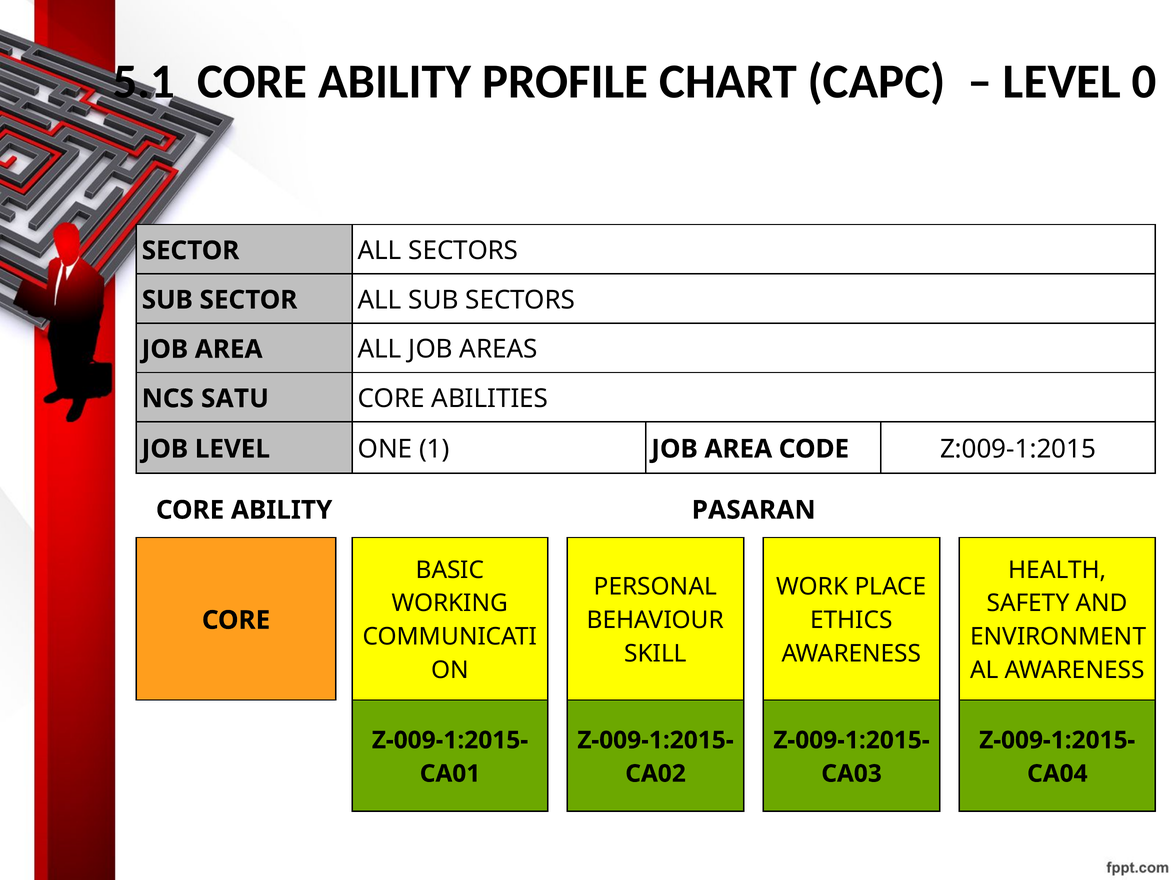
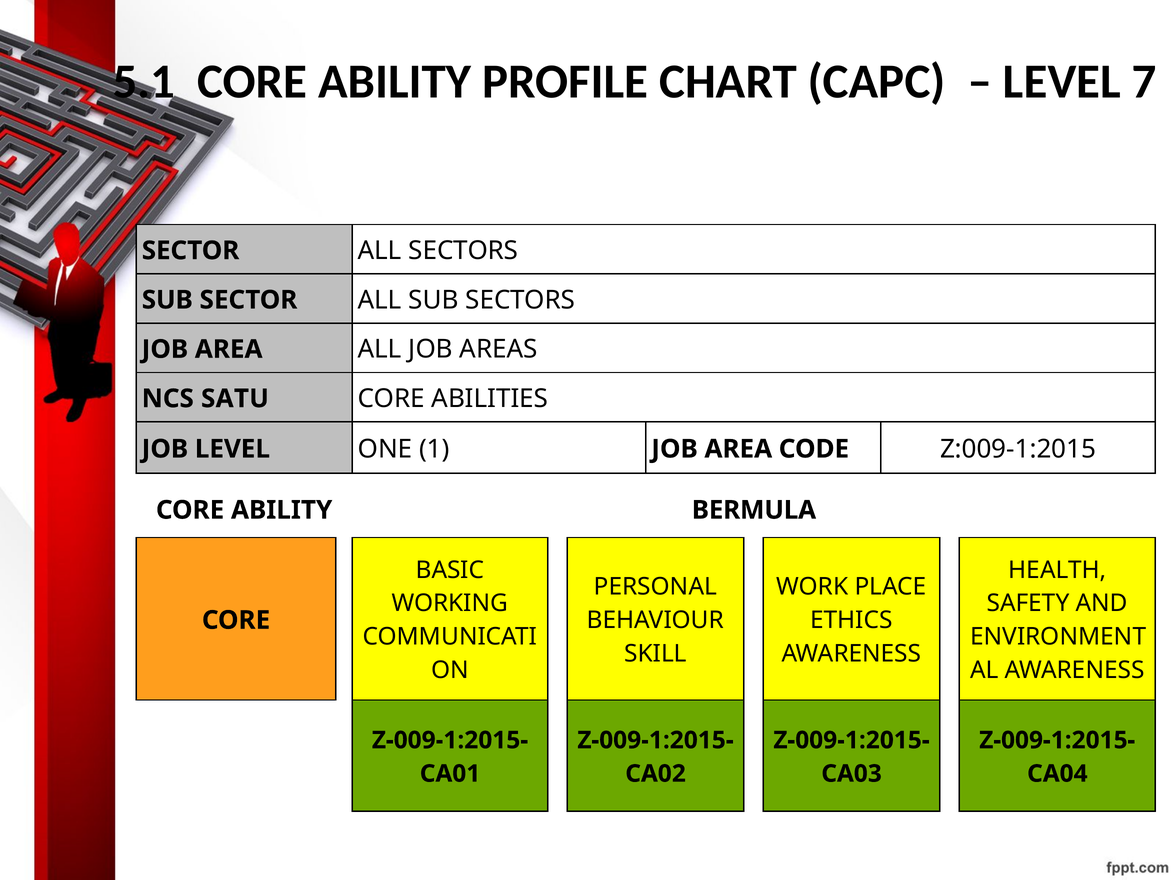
0: 0 -> 7
PASARAN: PASARAN -> BERMULA
